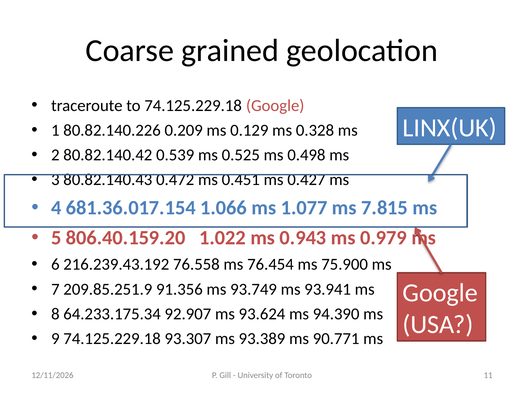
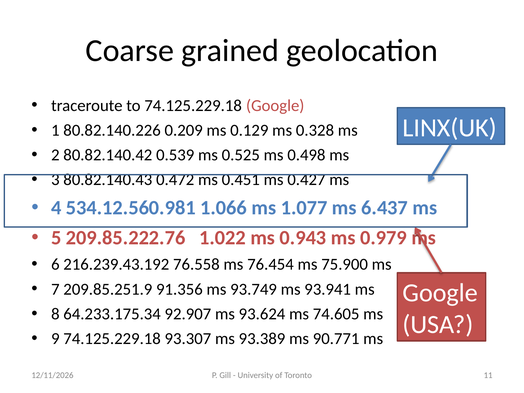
681.36.017.154: 681.36.017.154 -> 534.12.560.981
7.815: 7.815 -> 6.437
806.40.159.20: 806.40.159.20 -> 209.85.222.76
94.390: 94.390 -> 74.605
